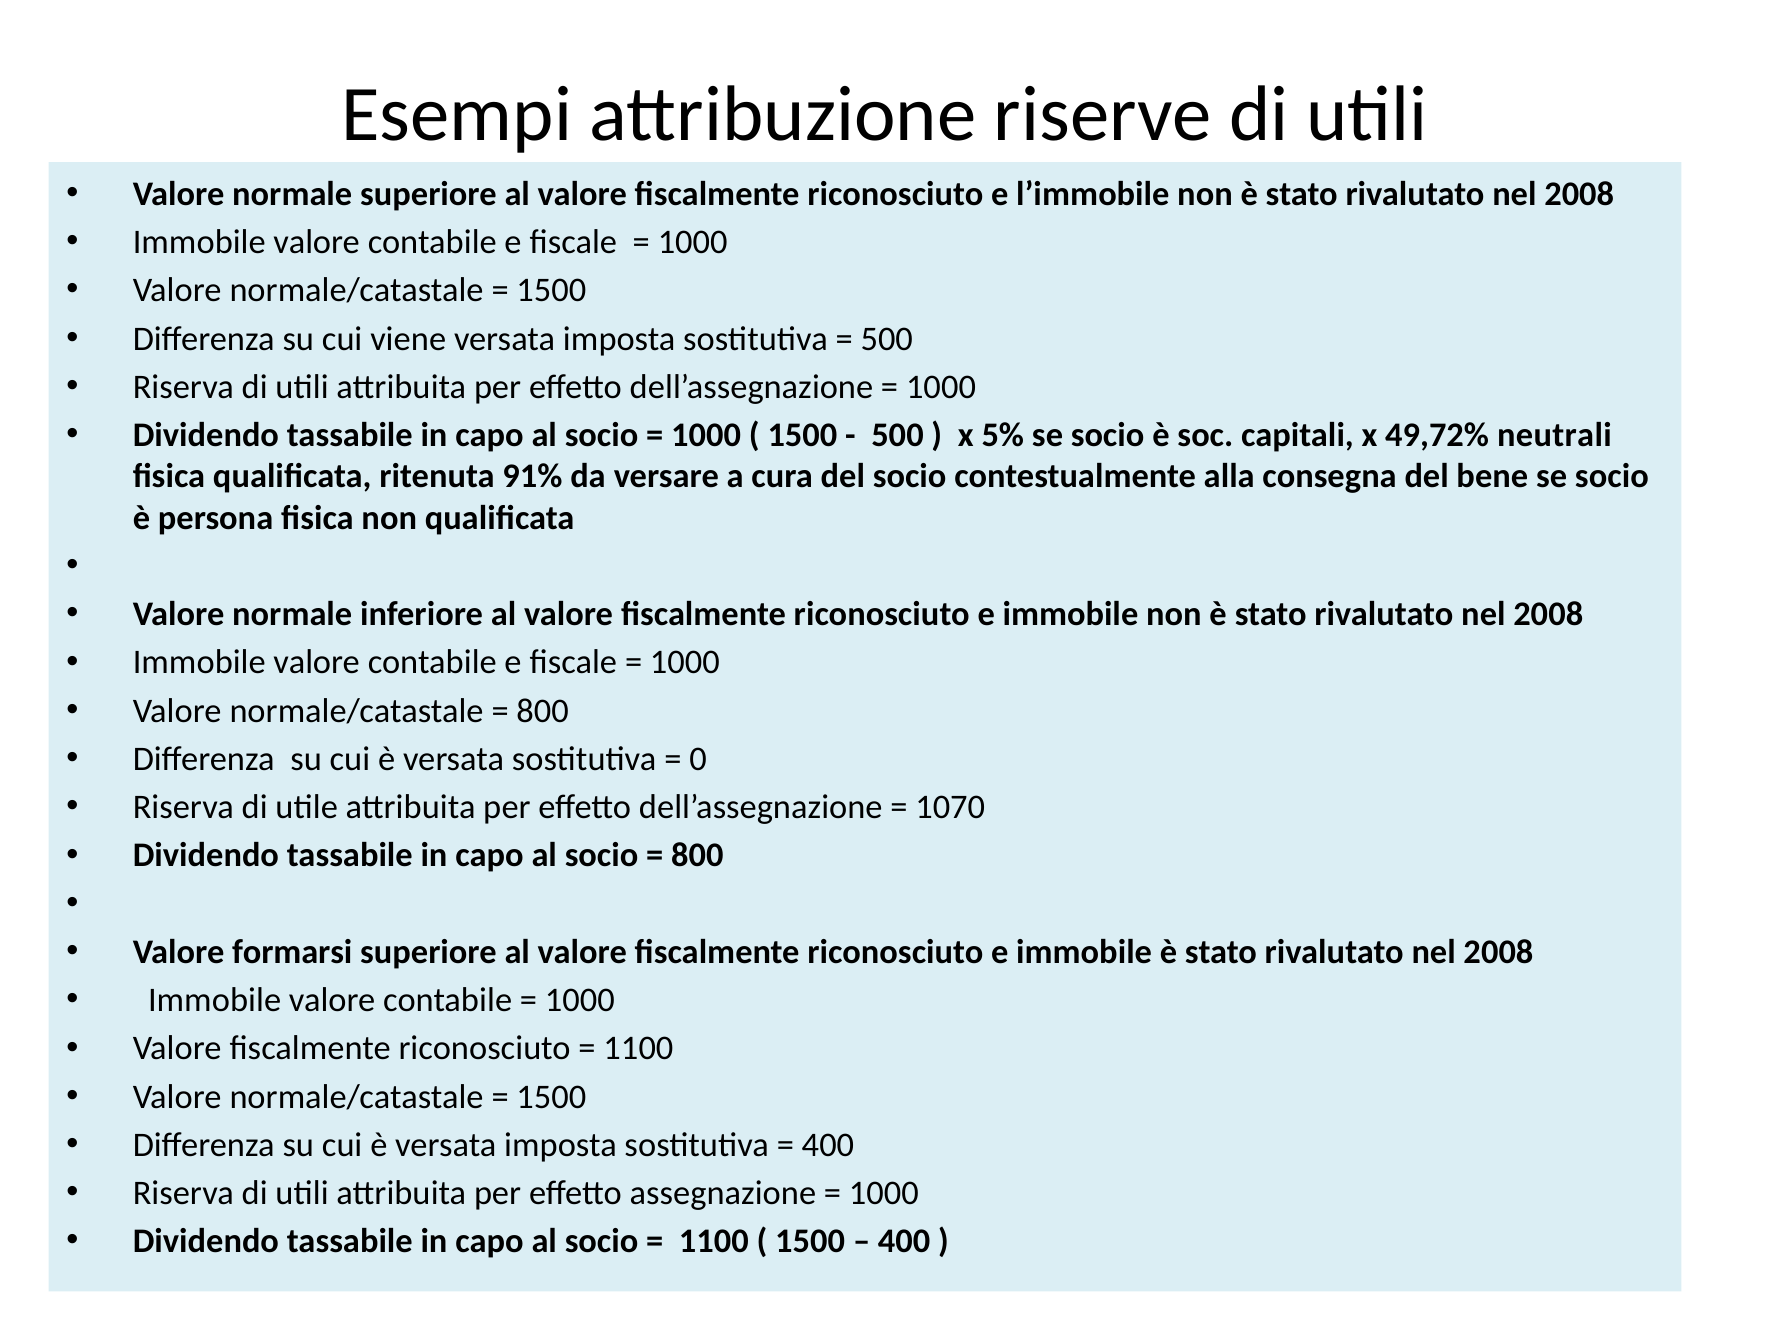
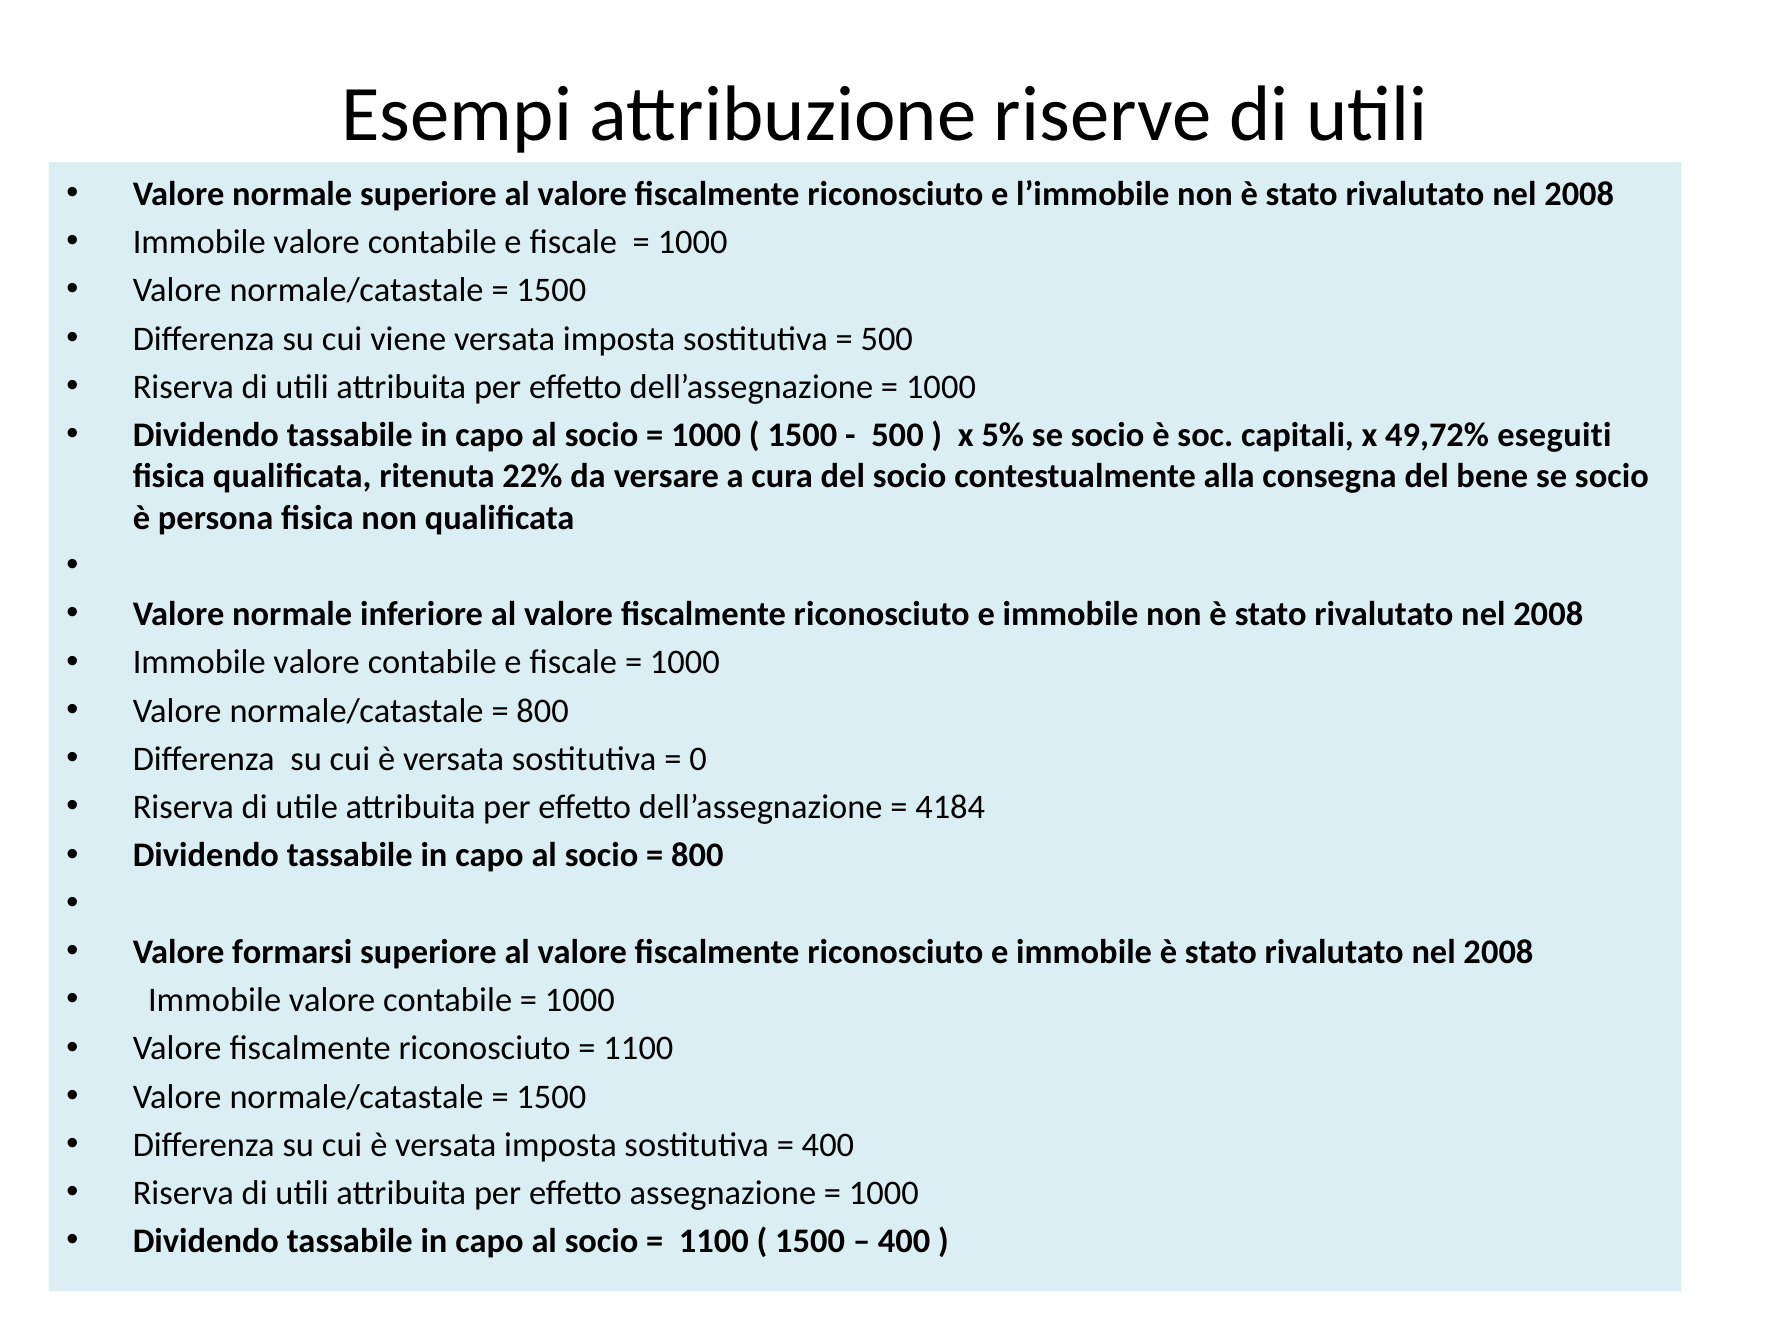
neutrali: neutrali -> eseguiti
91%: 91% -> 22%
1070: 1070 -> 4184
